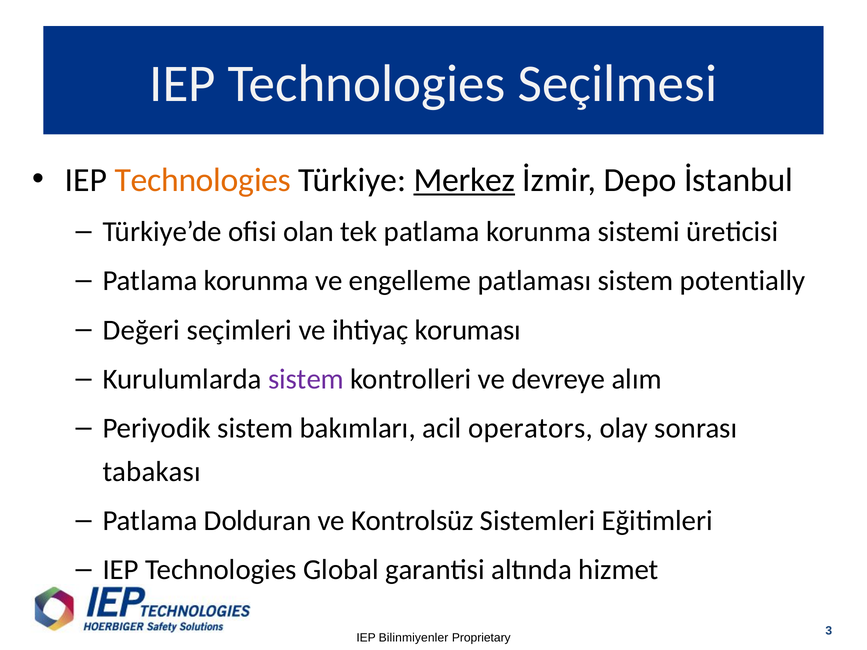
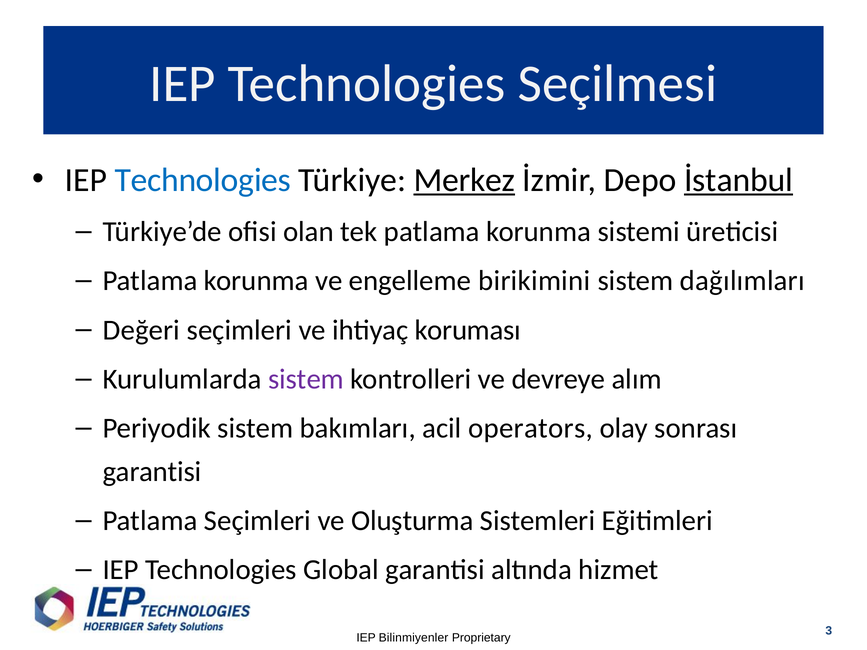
Technologies at (203, 180) colour: orange -> blue
İstanbul underline: none -> present
patlaması: patlaması -> birikimini
potentially: potentially -> dağılımları
tabakası at (152, 472): tabakası -> garantisi
Patlama Dolduran: Dolduran -> Seçimleri
Kontrolsüz: Kontrolsüz -> Oluşturma
